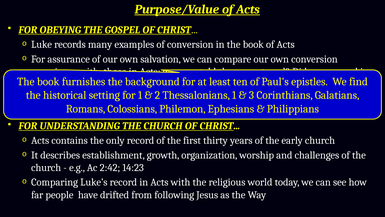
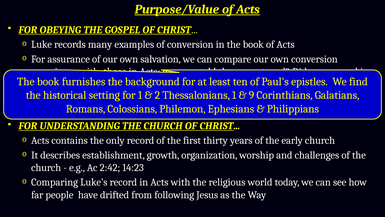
3: 3 -> 9
